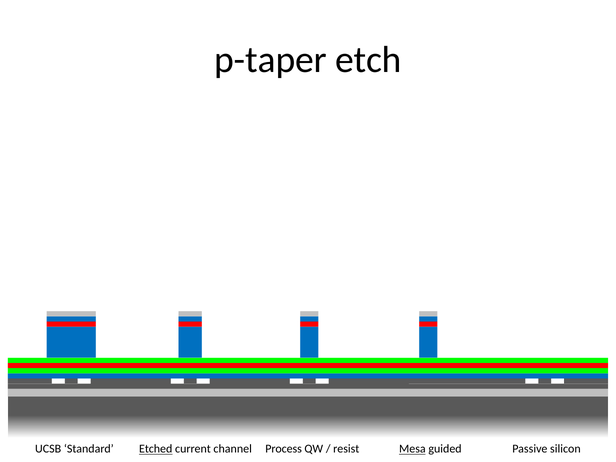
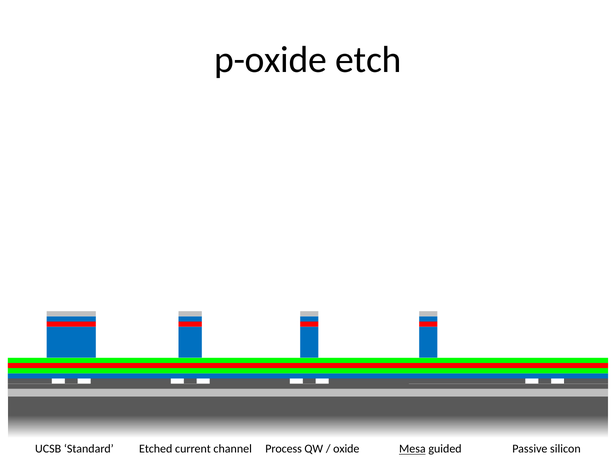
p-taper: p-taper -> p-oxide
Etched underline: present -> none
resist: resist -> oxide
